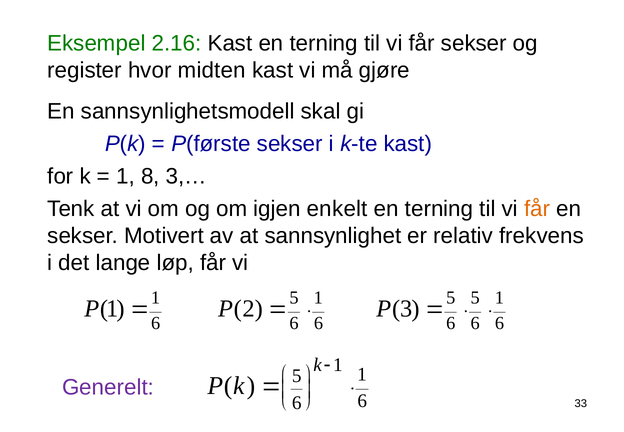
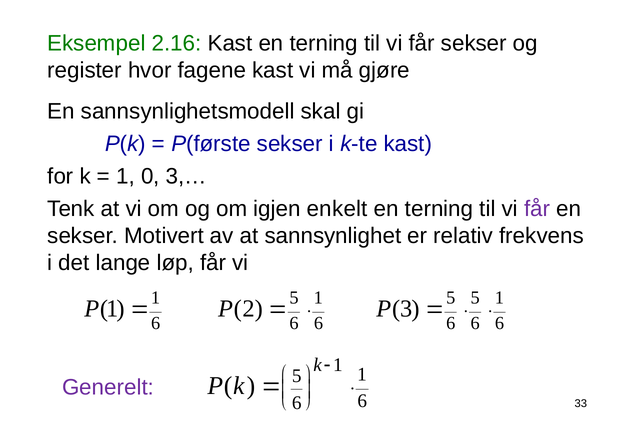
midten: midten -> fagene
8: 8 -> 0
får at (537, 209) colour: orange -> purple
